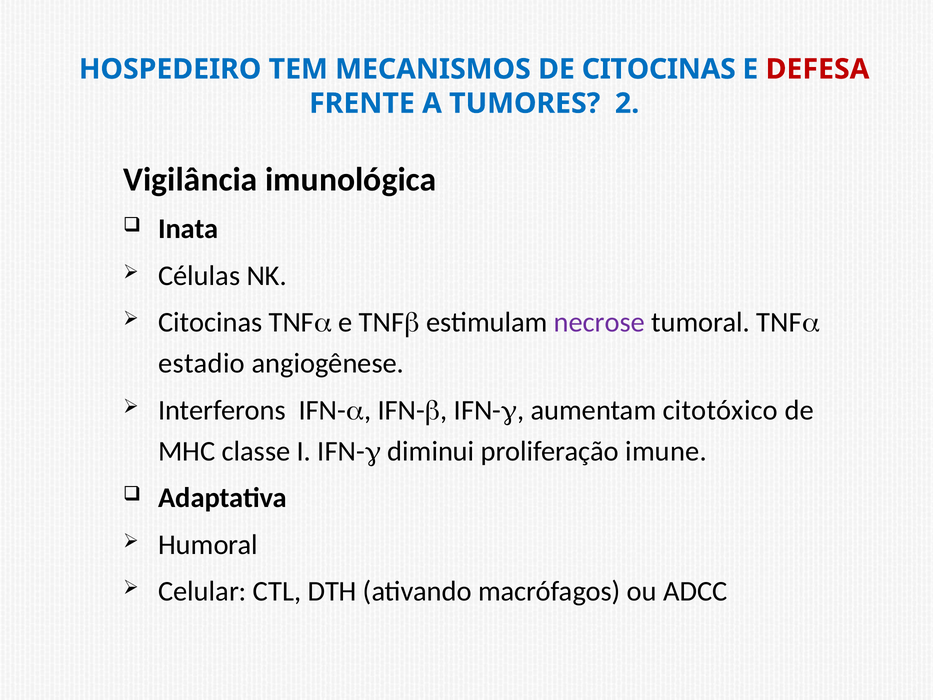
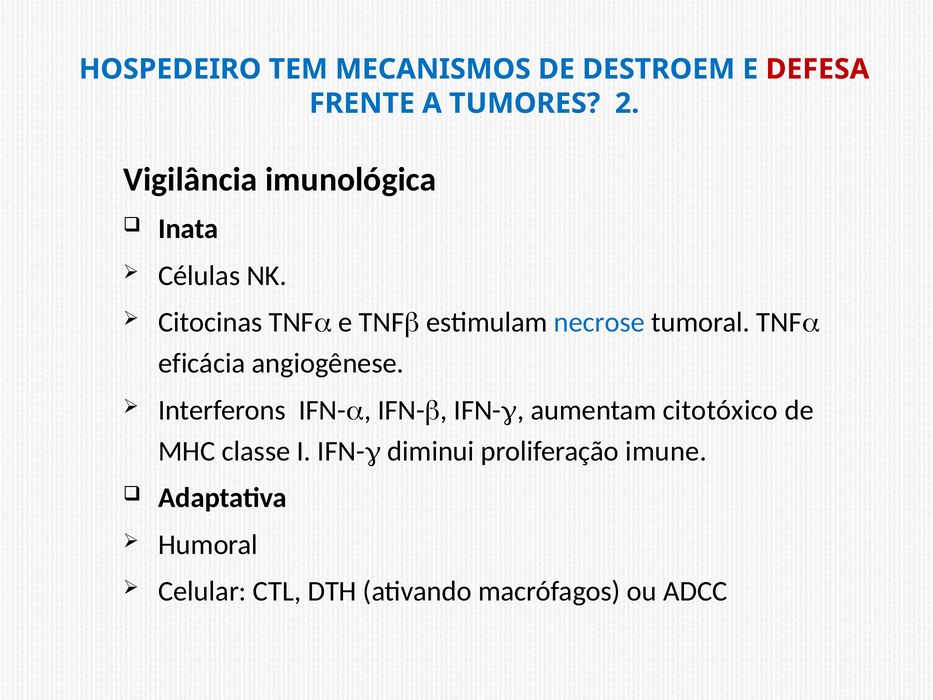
DE CITOCINAS: CITOCINAS -> DESTROEM
necrose colour: purple -> blue
estadio: estadio -> eficácia
